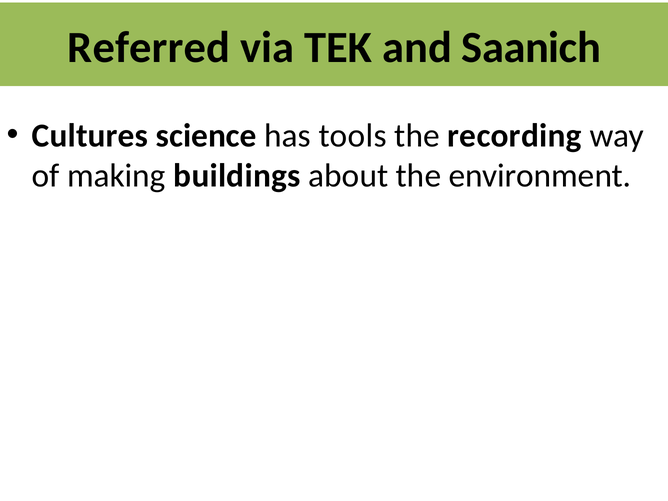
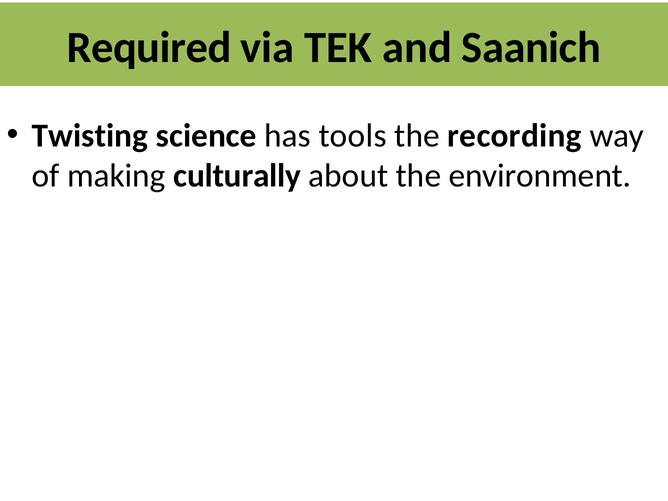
Referred: Referred -> Required
Cultures: Cultures -> Twisting
buildings: buildings -> culturally
